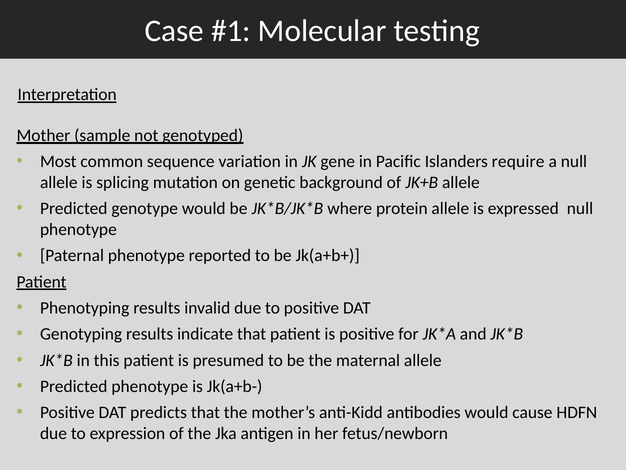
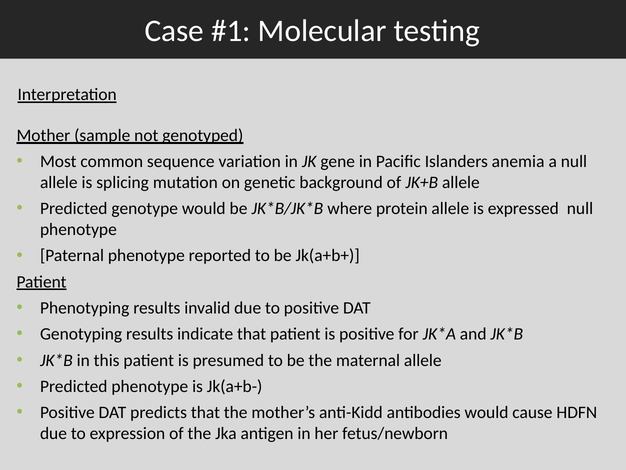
require: require -> anemia
